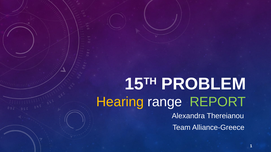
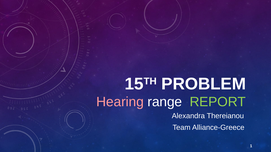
Hearing colour: yellow -> pink
